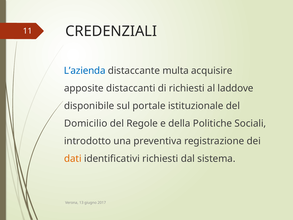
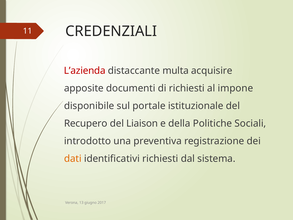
L’azienda colour: blue -> red
distaccanti: distaccanti -> documenti
laddove: laddove -> impone
Domicilio: Domicilio -> Recupero
Regole: Regole -> Liaison
